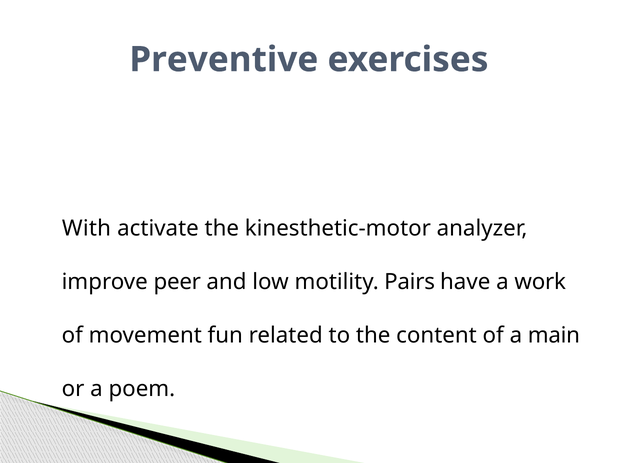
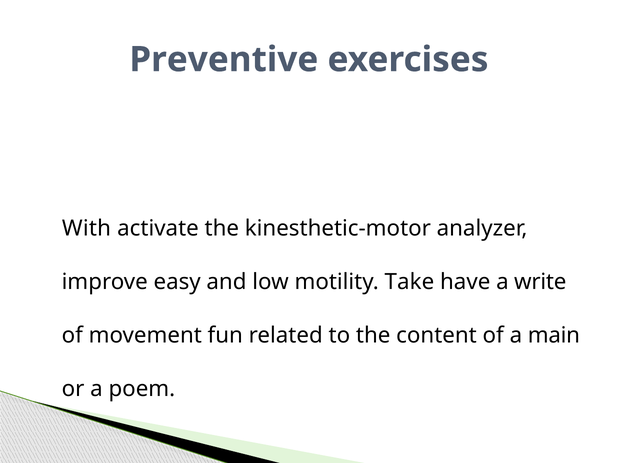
peer: peer -> easy
Pairs: Pairs -> Take
work: work -> write
